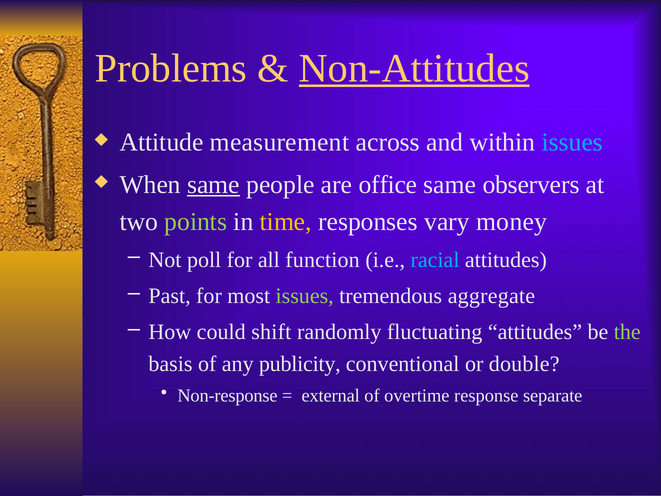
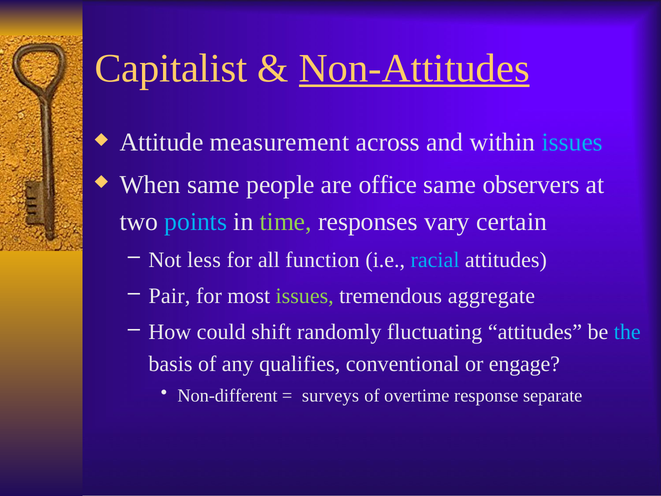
Problems: Problems -> Capitalist
same at (213, 185) underline: present -> none
points colour: light green -> light blue
time colour: yellow -> light green
money: money -> certain
poll: poll -> less
Past: Past -> Pair
the colour: light green -> light blue
publicity: publicity -> qualifies
double: double -> engage
Non-response: Non-response -> Non-different
external: external -> surveys
